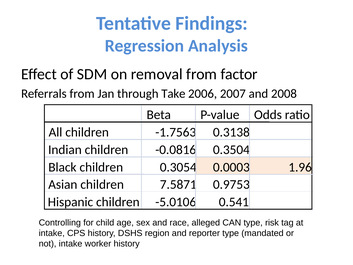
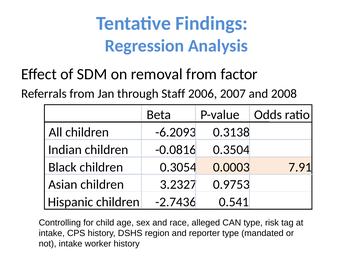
Take: Take -> Staff
-1.7563: -1.7563 -> -6.2093
1.96: 1.96 -> 7.91
7.5871: 7.5871 -> 3.2327
-5.0106: -5.0106 -> -2.7436
